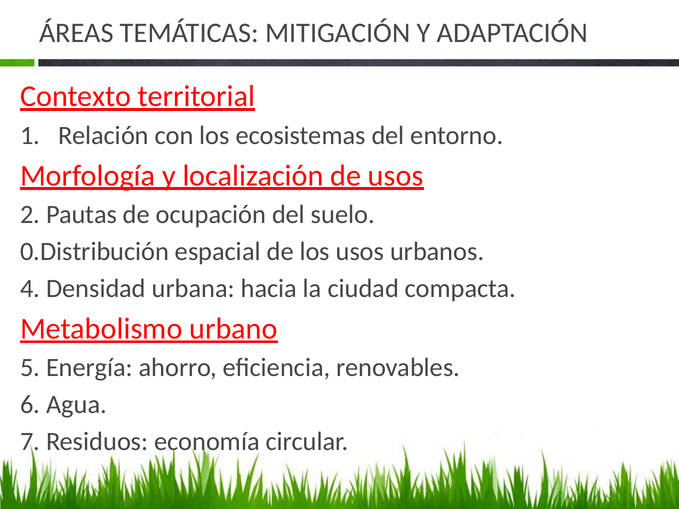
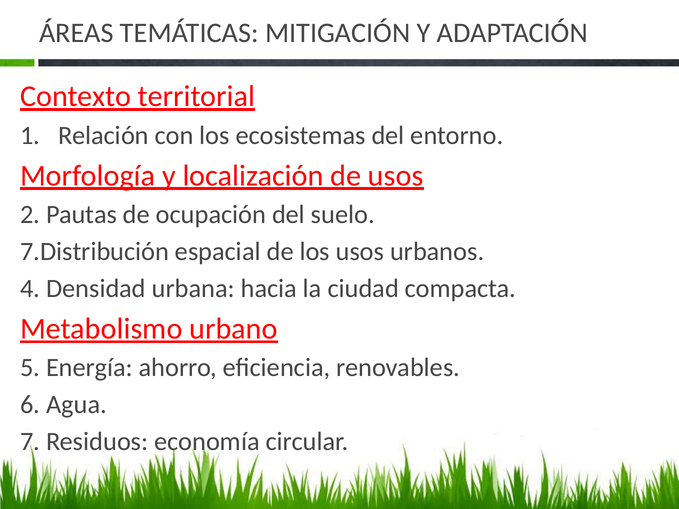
0.Distribución: 0.Distribución -> 7.Distribución
